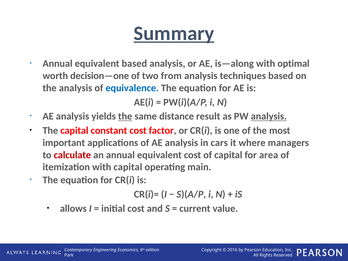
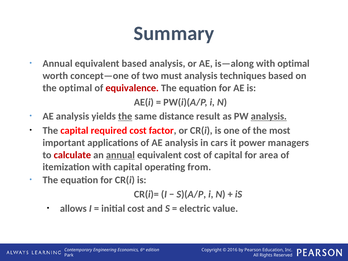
Summary underline: present -> none
decision—one: decision—one -> concept—one
from: from -> must
the analysis: analysis -> optimal
equivalence colour: blue -> red
constant: constant -> required
where: where -> power
annual at (120, 155) underline: none -> present
main: main -> from
current: current -> electric
